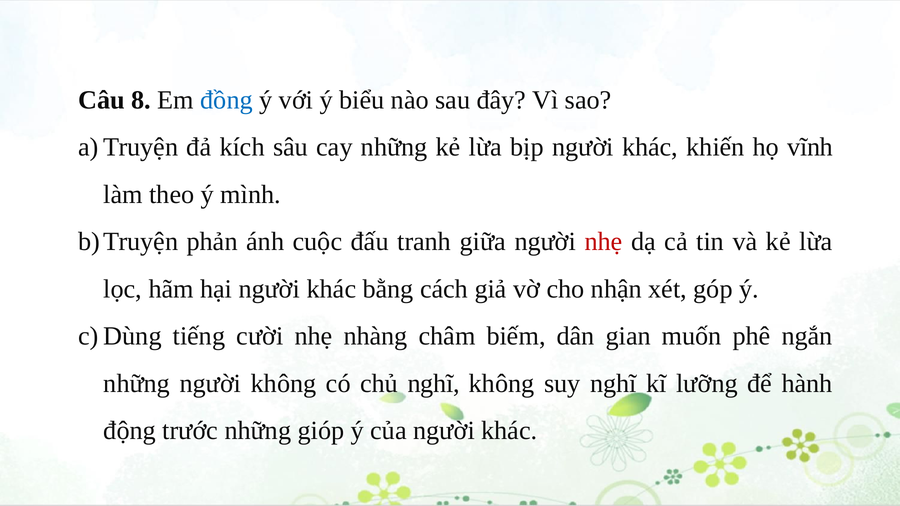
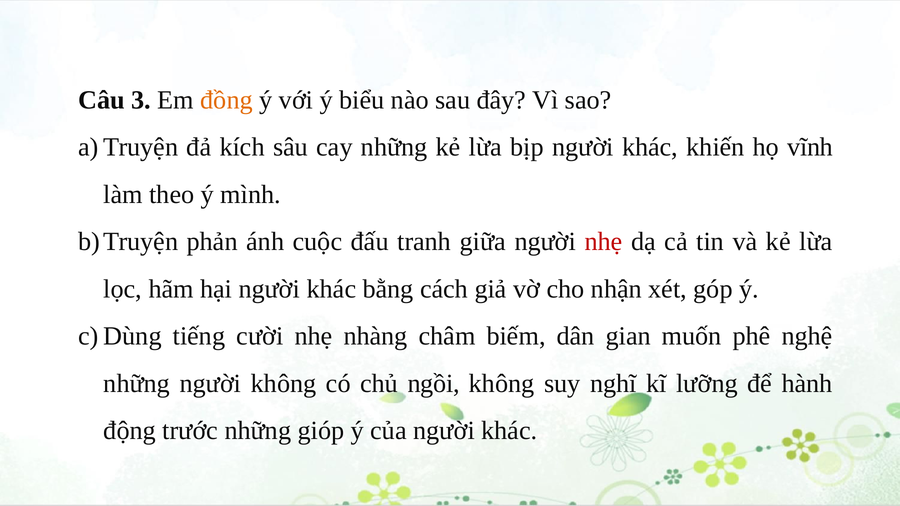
8: 8 -> 3
đồng colour: blue -> orange
ngắn: ngắn -> nghệ
chủ nghĩ: nghĩ -> ngồi
